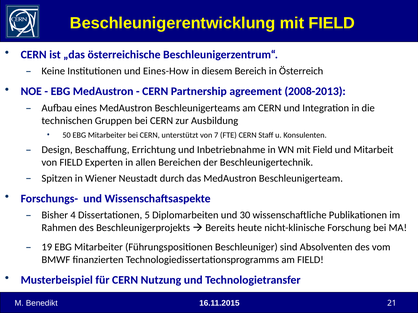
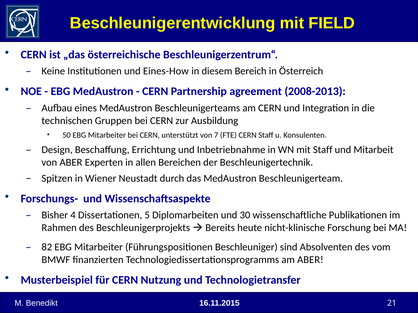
WN mit Field: Field -> Staff
von FIELD: FIELD -> ABER
19: 19 -> 82
am FIELD: FIELD -> ABER
